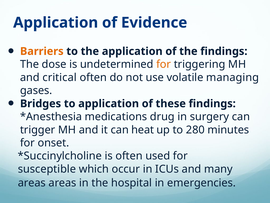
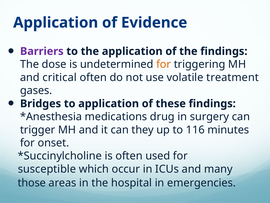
Barriers colour: orange -> purple
managing: managing -> treatment
heat: heat -> they
280: 280 -> 116
areas at (32, 182): areas -> those
